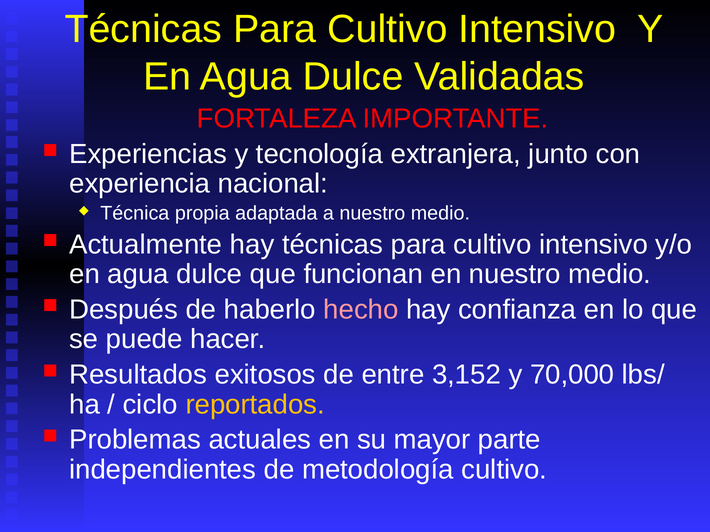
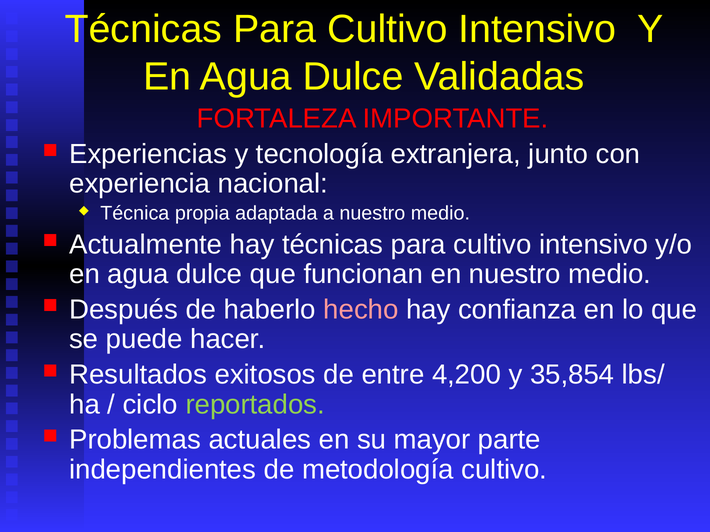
3,152: 3,152 -> 4,200
70,000: 70,000 -> 35,854
reportados colour: yellow -> light green
